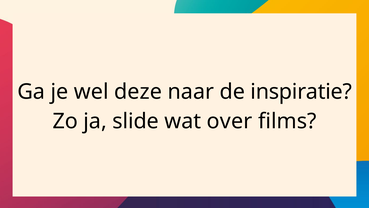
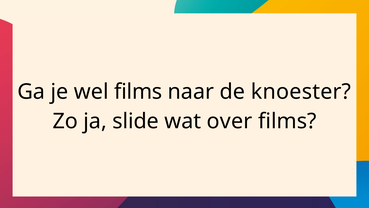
wel deze: deze -> films
inspiratie: inspiratie -> knoester
